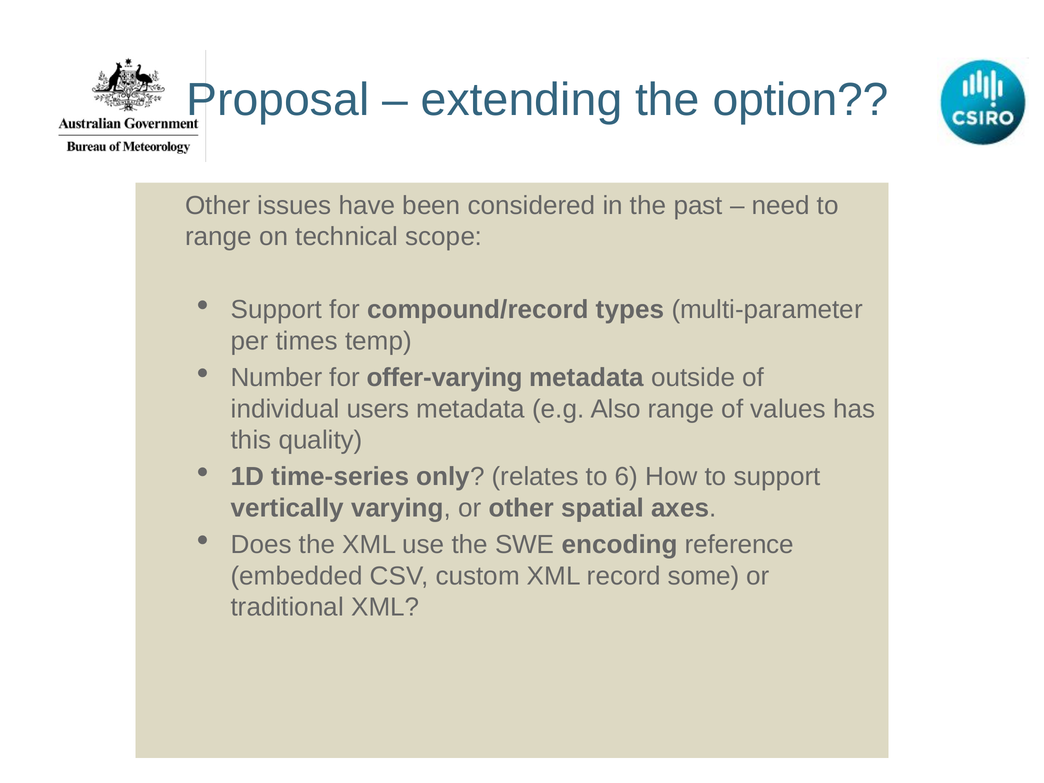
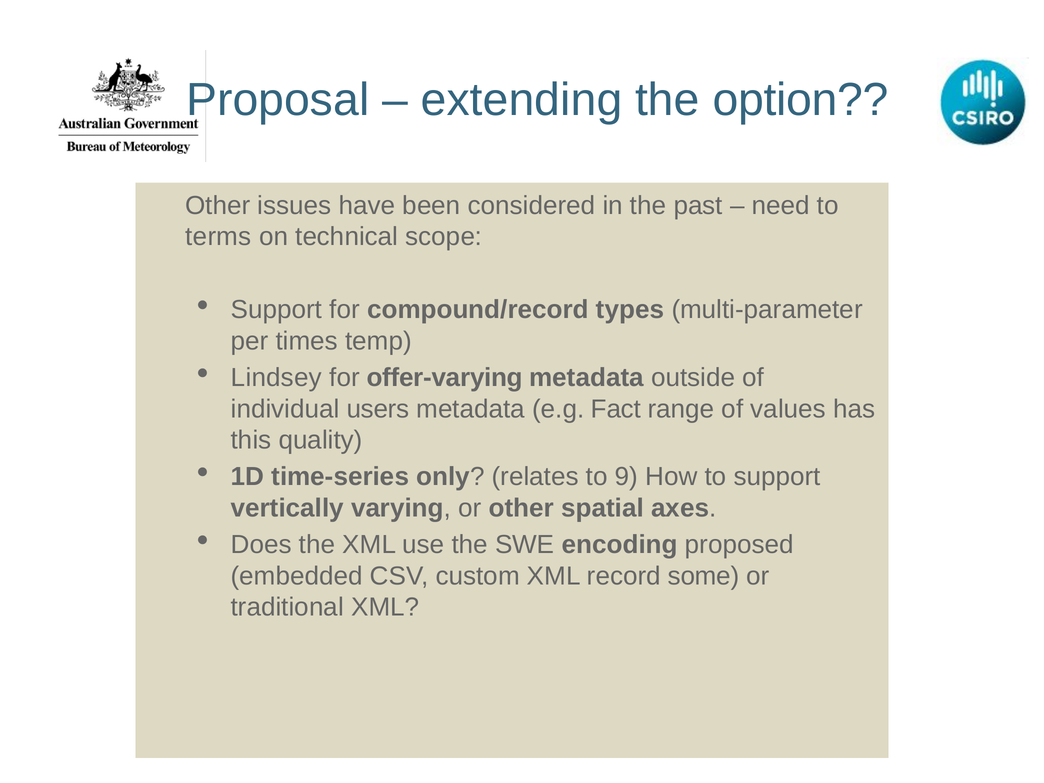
range at (219, 237): range -> terms
Number: Number -> Lindsey
Also: Also -> Fact
6: 6 -> 9
reference: reference -> proposed
